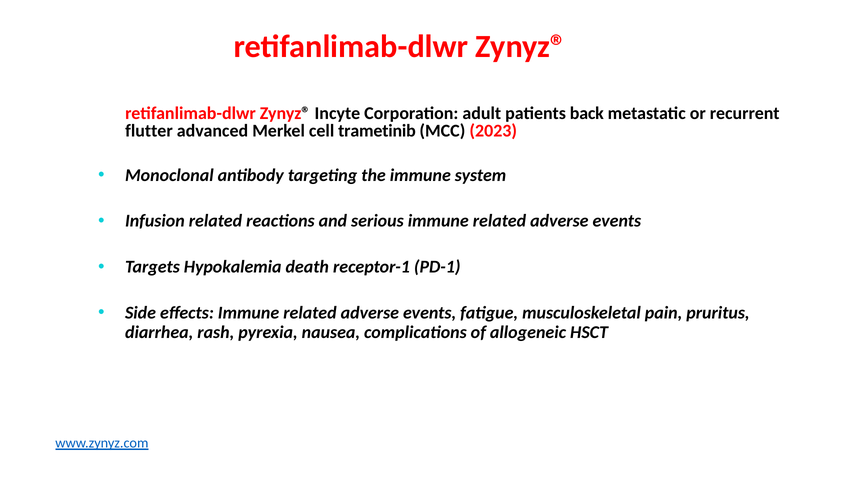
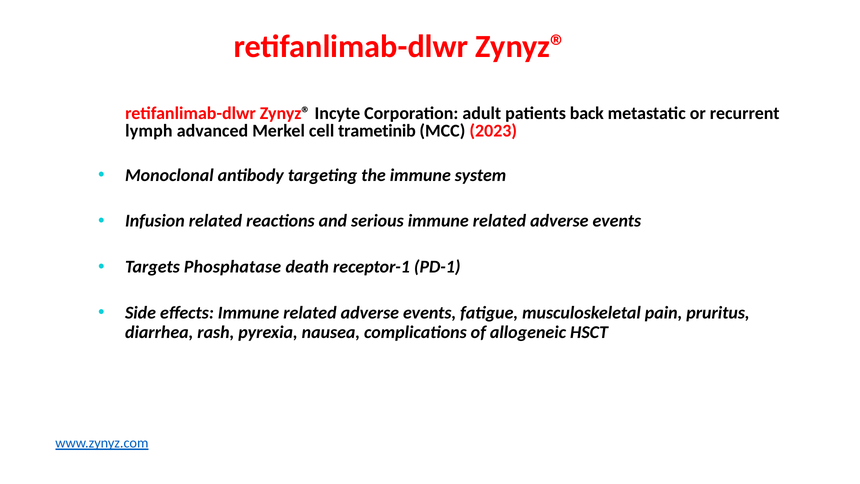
flutter: flutter -> lymph
Hypokalemia: Hypokalemia -> Phosphatase
